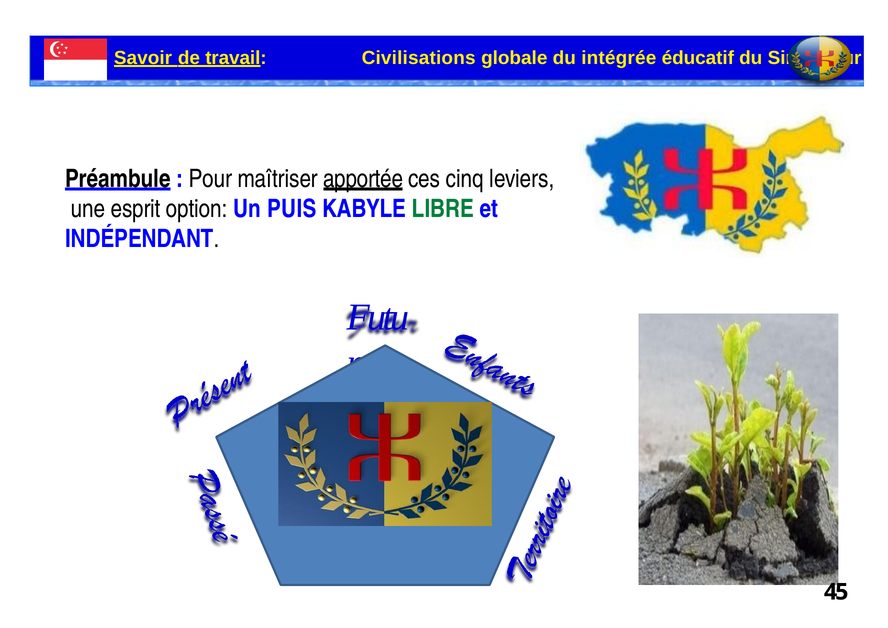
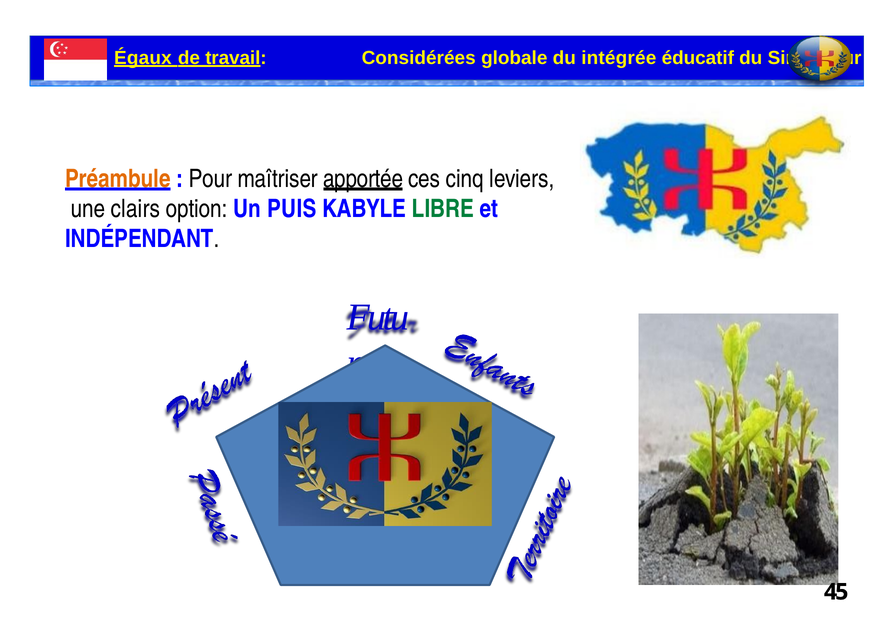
Savoir: Savoir -> Égaux
Civilisations: Civilisations -> Considérées
Préambule colour: black -> orange
esprit: esprit -> clairs
